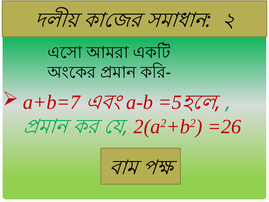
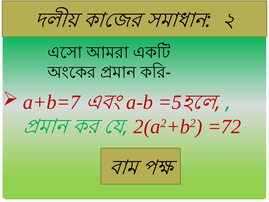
=26: =26 -> =72
